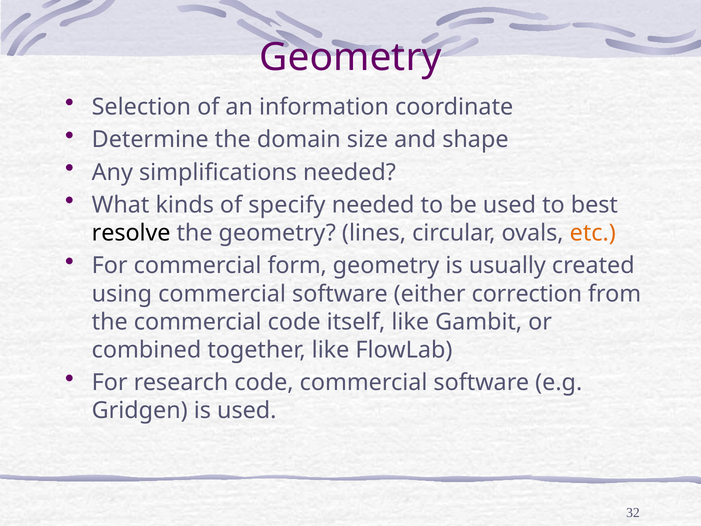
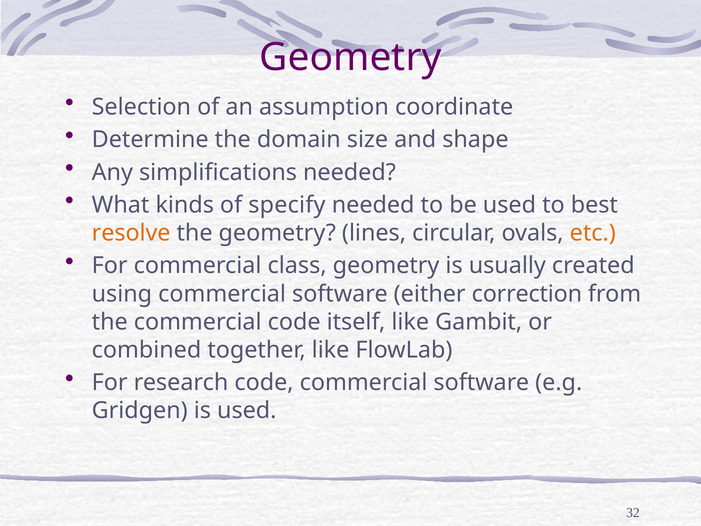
information: information -> assumption
resolve colour: black -> orange
form: form -> class
